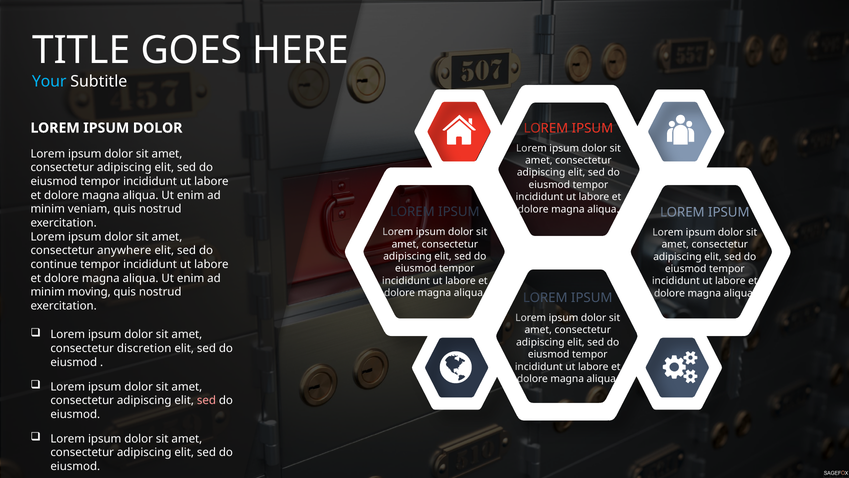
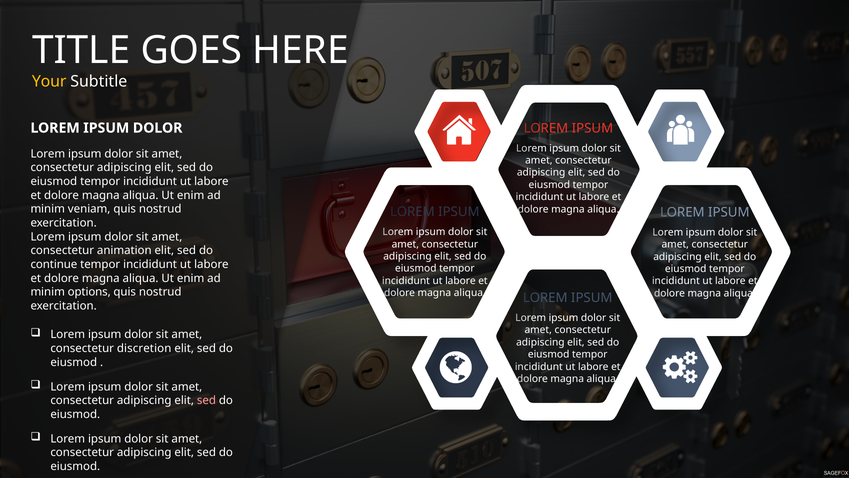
Your colour: light blue -> yellow
anywhere: anywhere -> animation
moving: moving -> options
